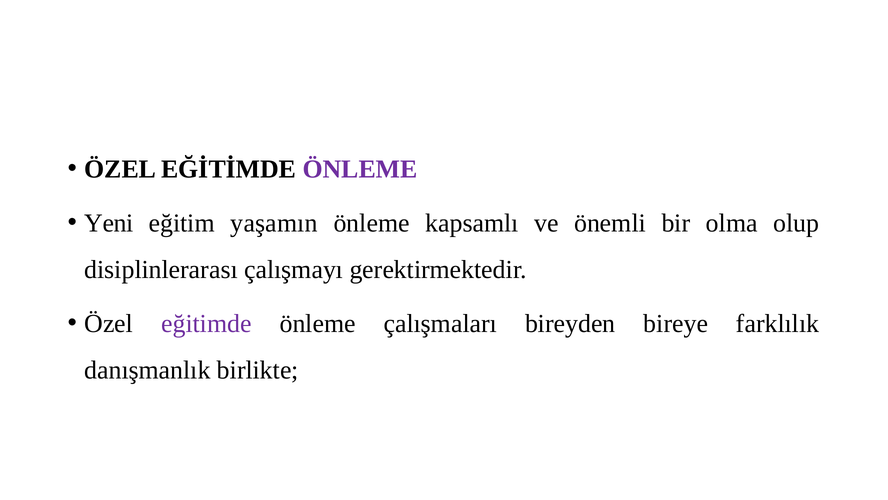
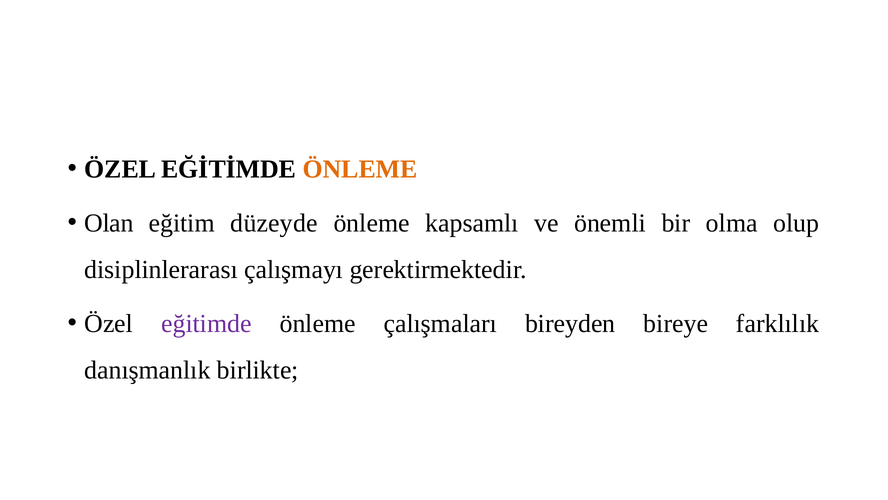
ÖNLEME at (360, 169) colour: purple -> orange
Yeni: Yeni -> Olan
yaşamın: yaşamın -> düzeyde
